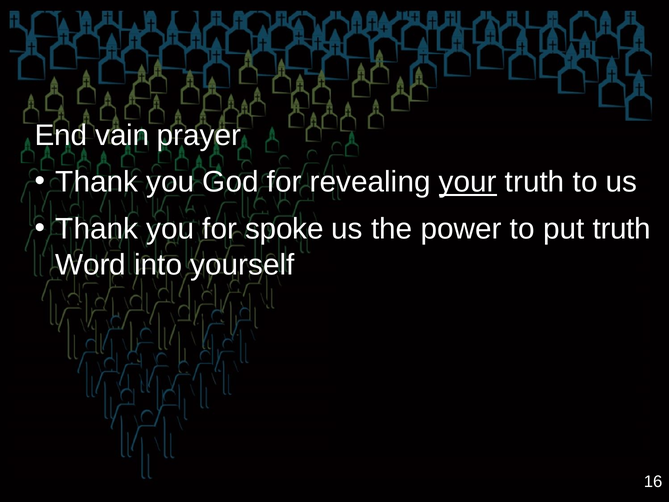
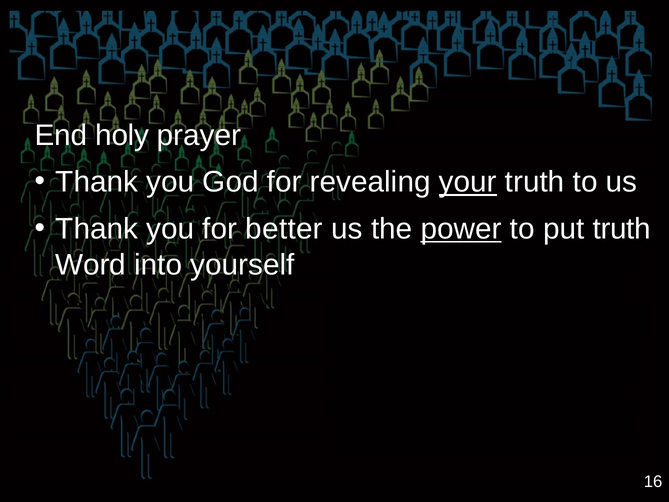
vain: vain -> holy
spoke: spoke -> better
power underline: none -> present
